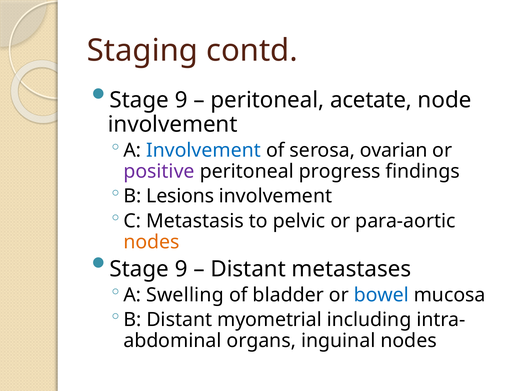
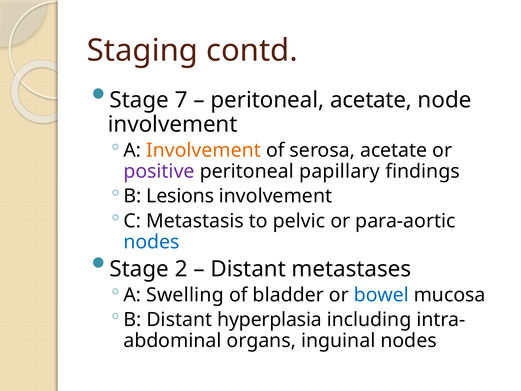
9 at (181, 100): 9 -> 7
Involvement at (204, 150) colour: blue -> orange
serosa ovarian: ovarian -> acetate
progress: progress -> papillary
nodes at (152, 242) colour: orange -> blue
9 at (181, 269): 9 -> 2
myometrial: myometrial -> hyperplasia
